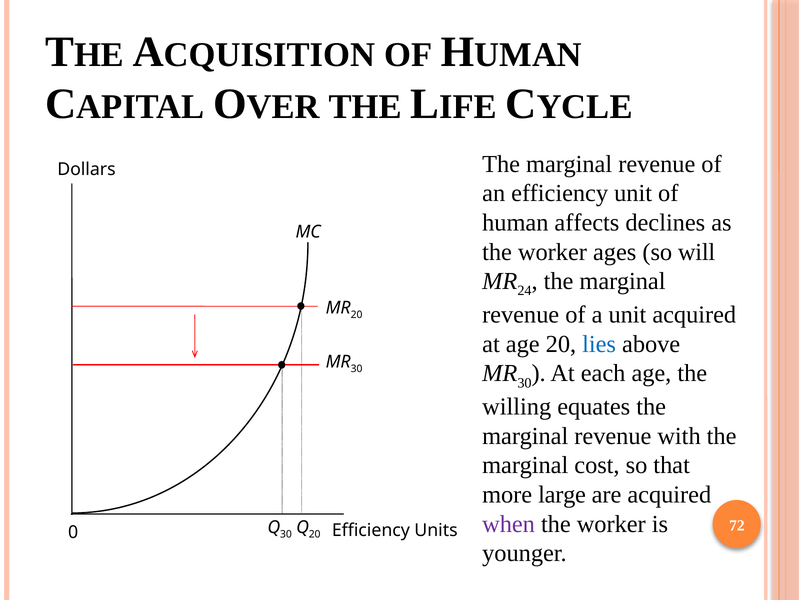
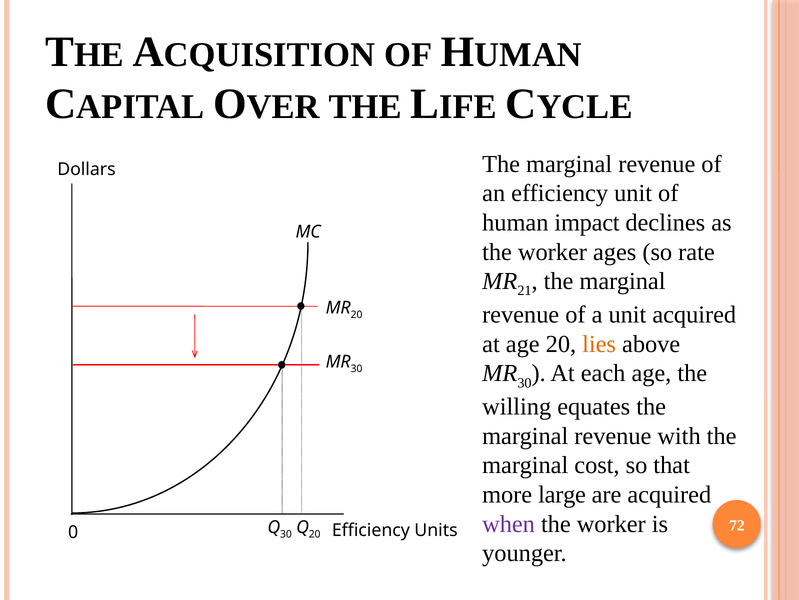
affects: affects -> impact
will: will -> rate
24: 24 -> 21
lies colour: blue -> orange
